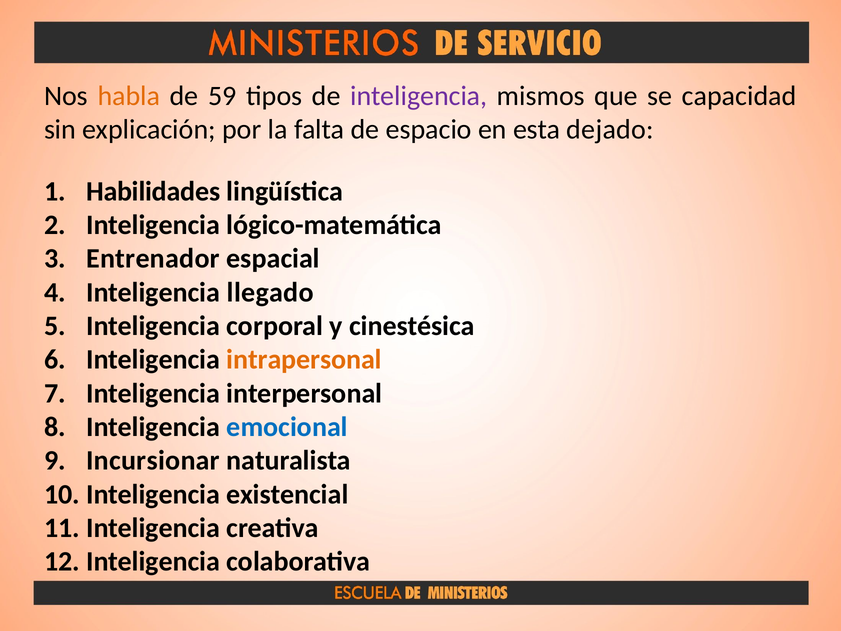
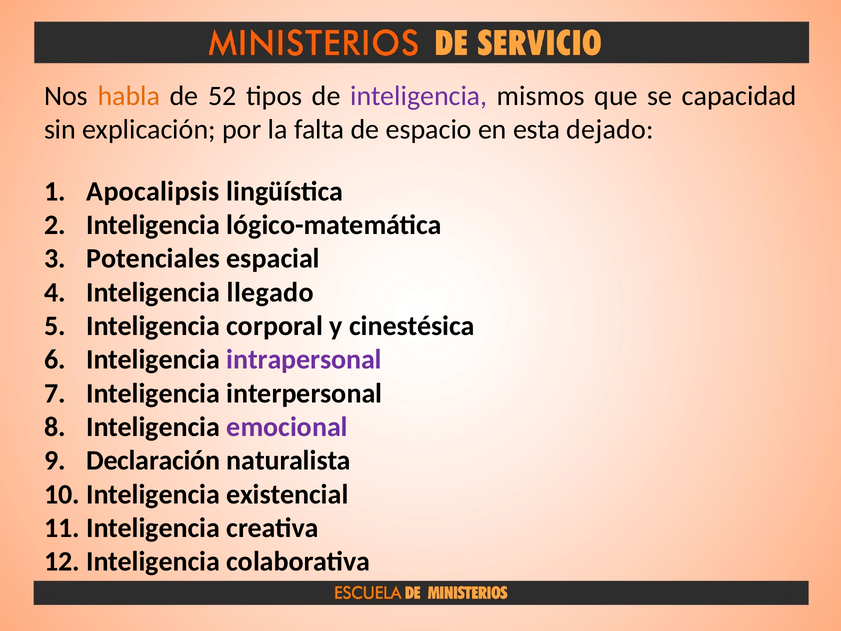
59: 59 -> 52
Habilidades: Habilidades -> Apocalipsis
Entrenador: Entrenador -> Potenciales
intrapersonal colour: orange -> purple
emocional colour: blue -> purple
Incursionar: Incursionar -> Declaración
